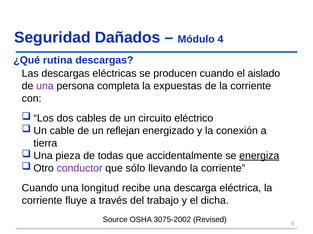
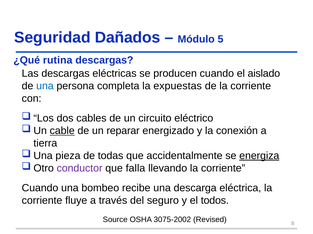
4: 4 -> 5
una at (45, 86) colour: purple -> blue
cable underline: none -> present
reflejan: reflejan -> reparar
sólo: sólo -> falla
longitud: longitud -> bombeo
trabajo: trabajo -> seguro
dicha: dicha -> todos
